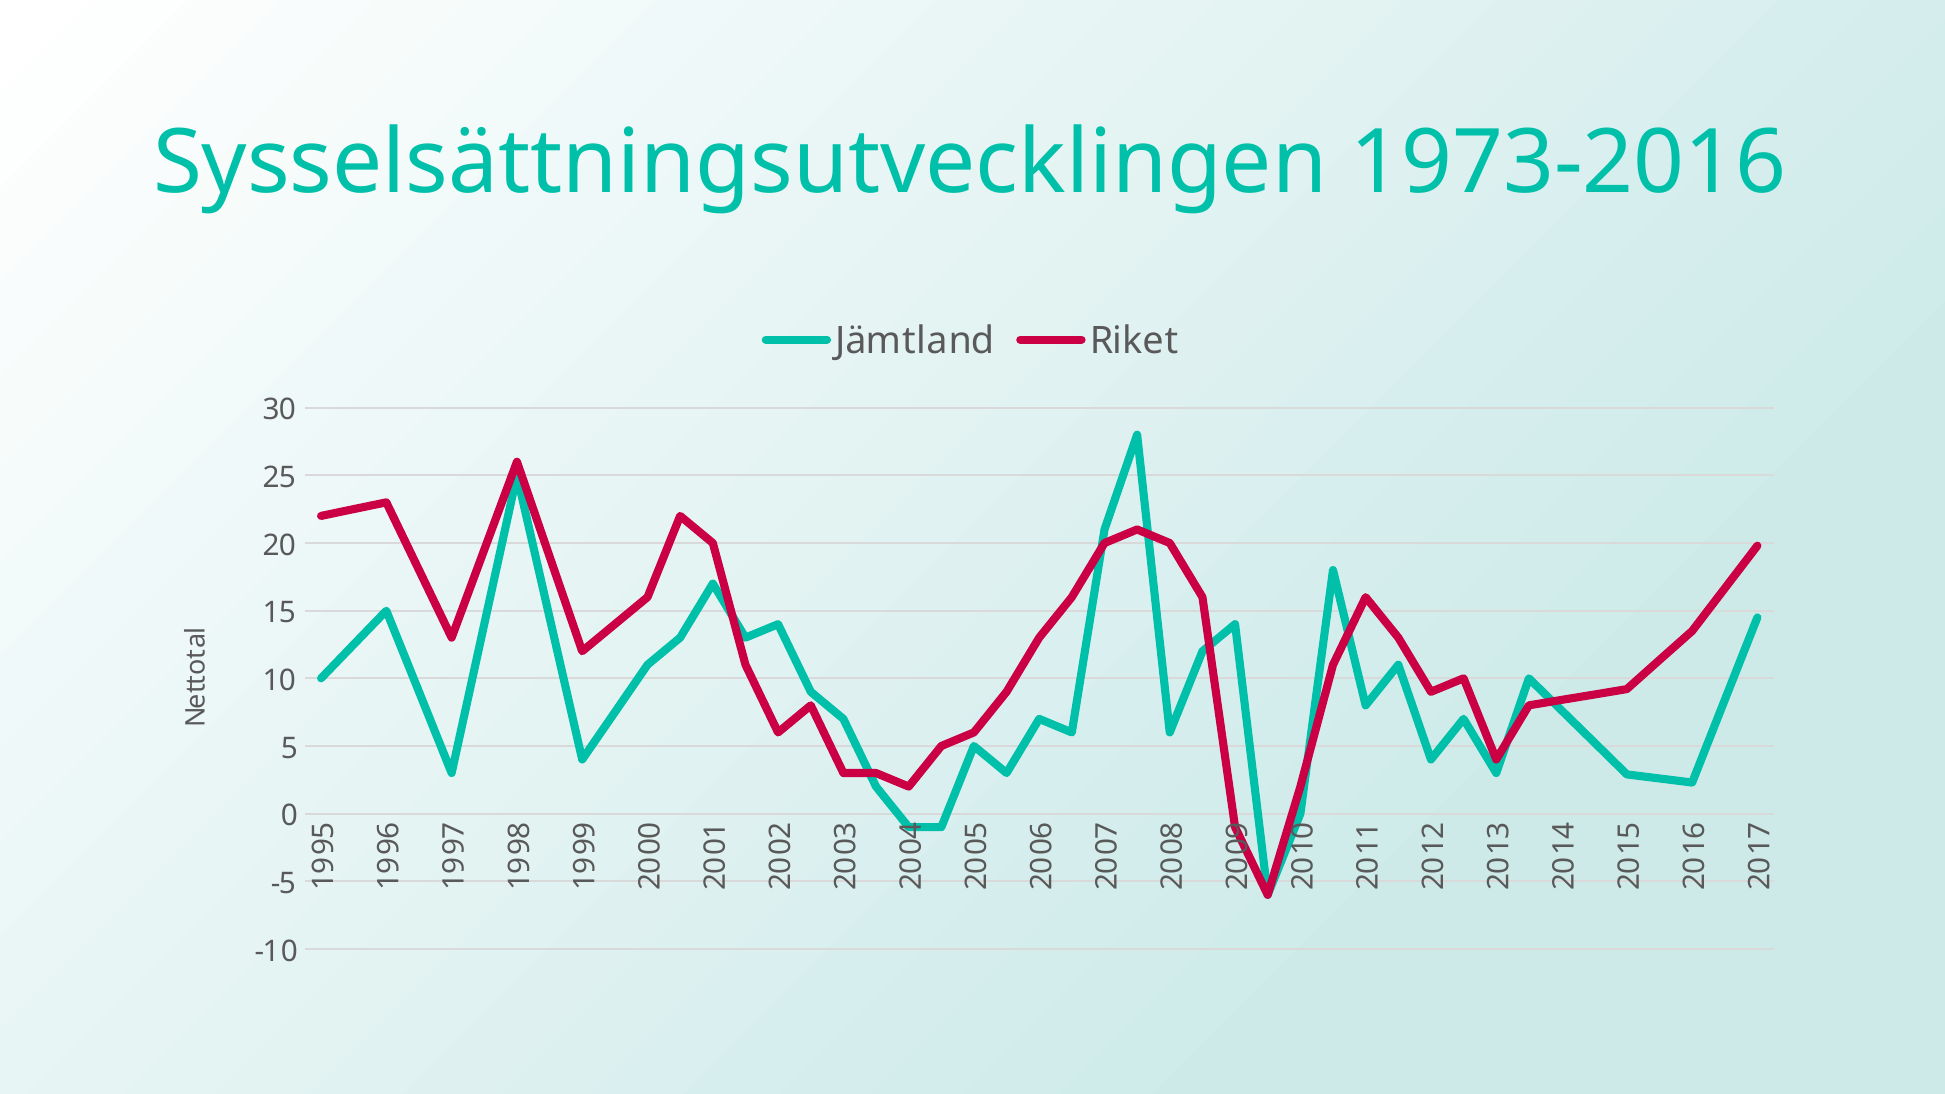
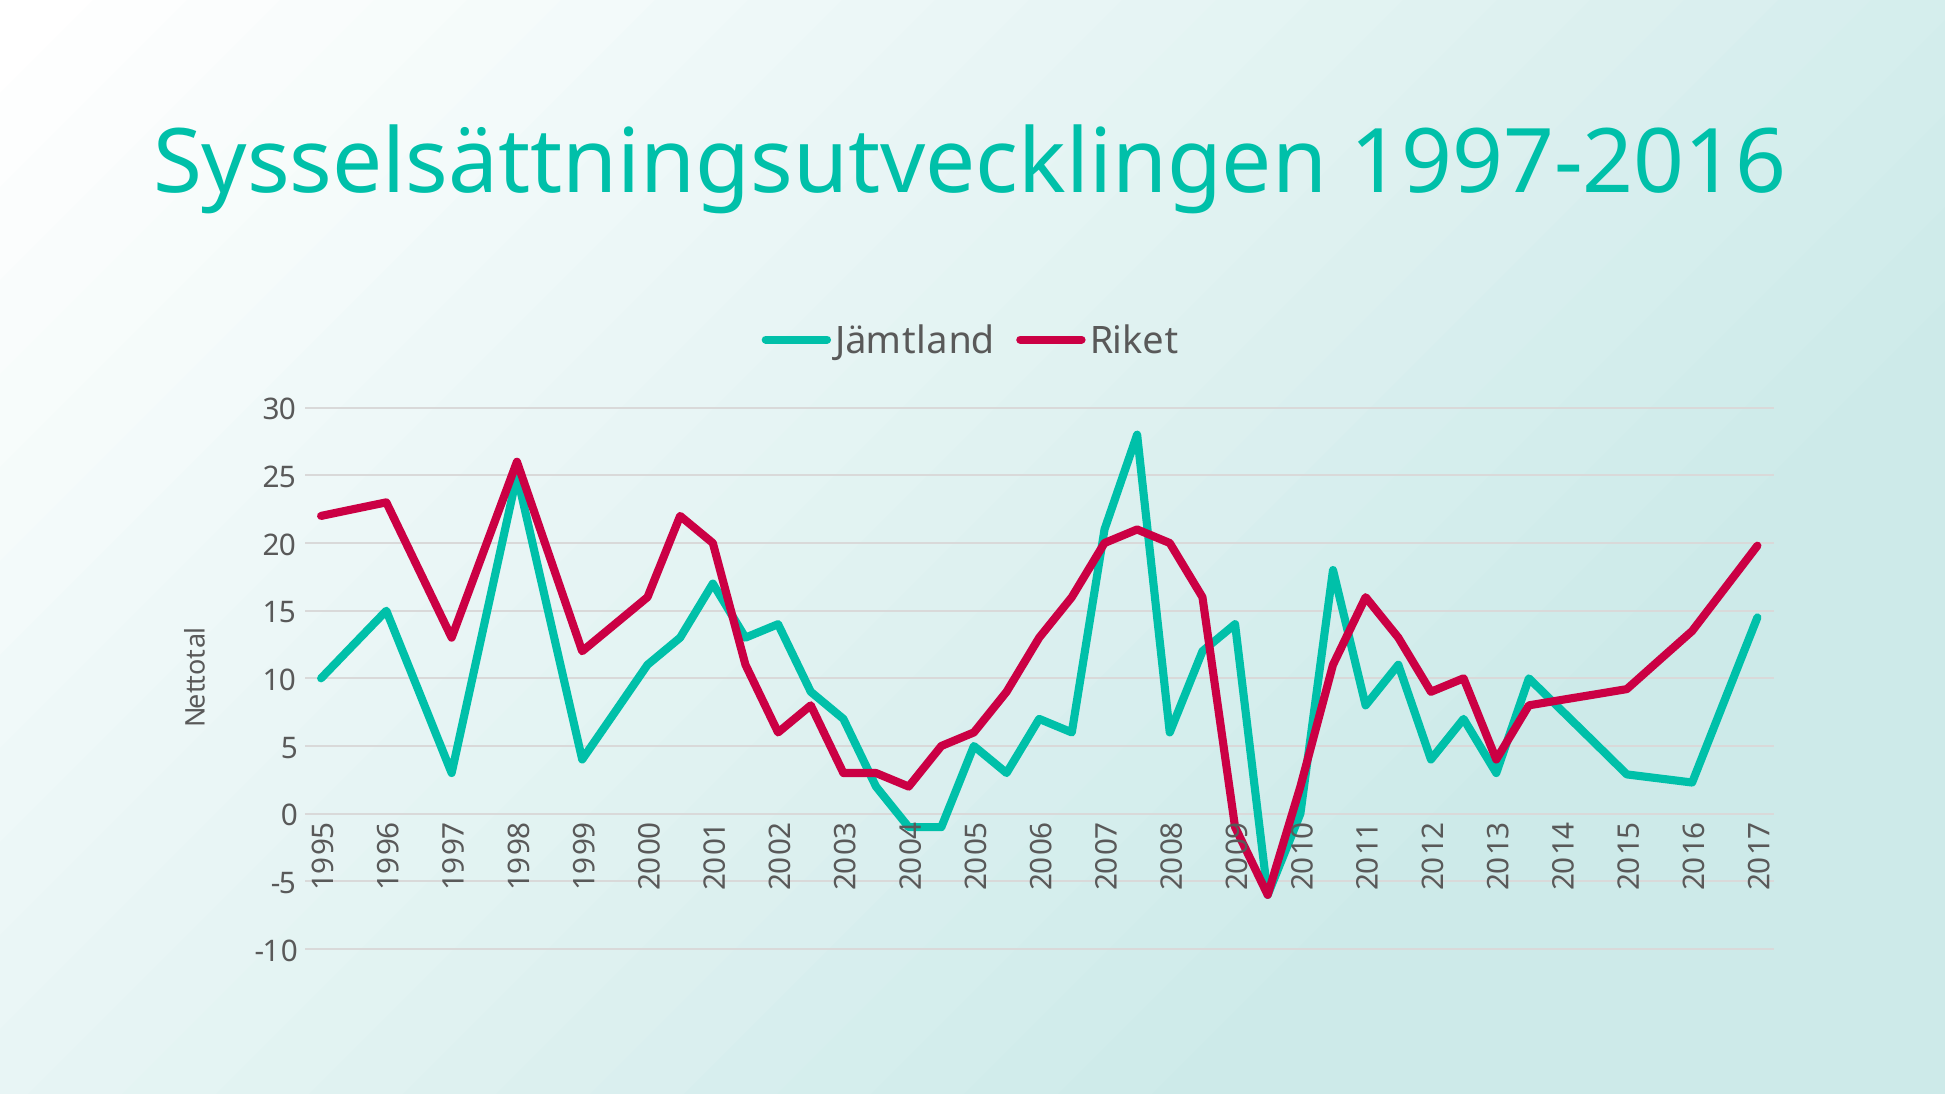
1973-2016: 1973-2016 -> 1997-2016
